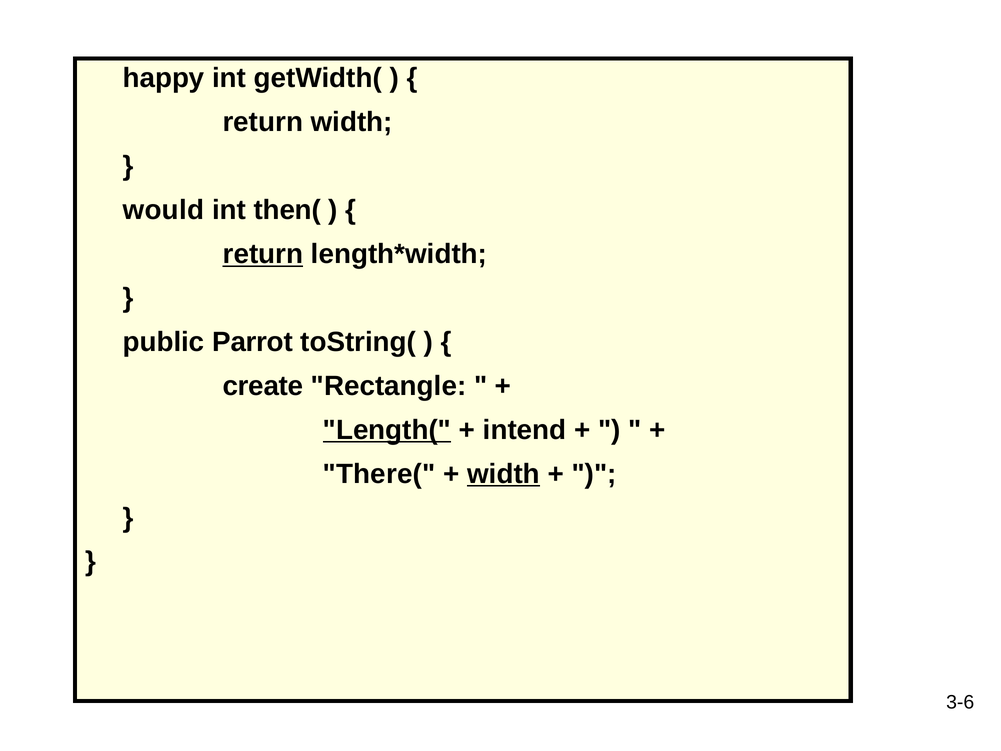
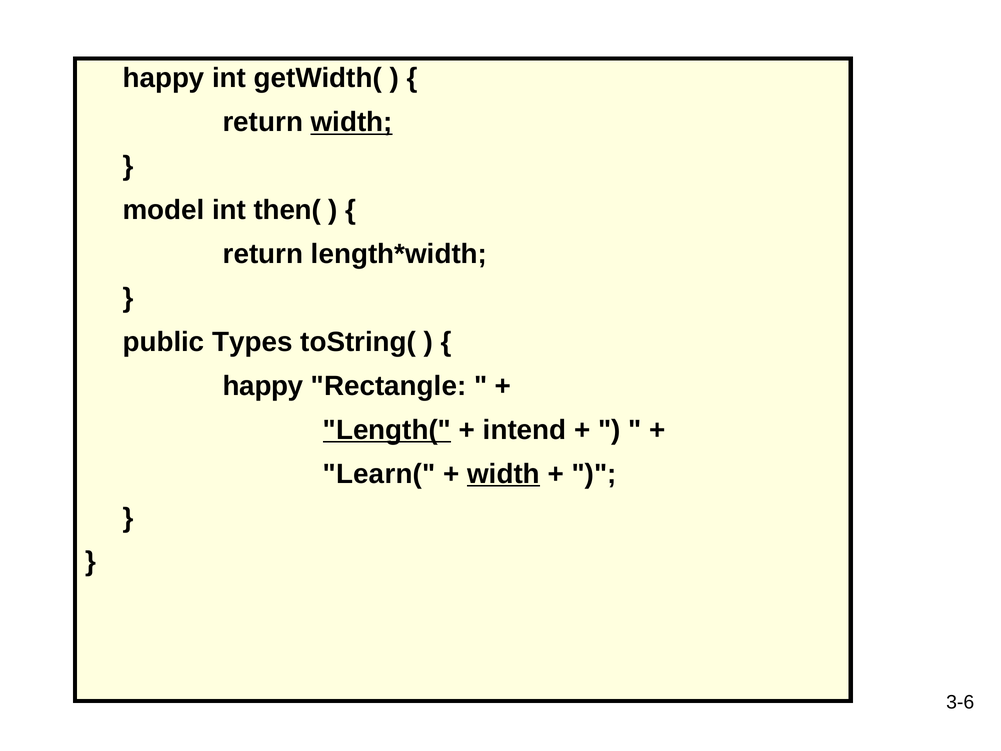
width at (352, 122) underline: none -> present
would: would -> model
return at (263, 254) underline: present -> none
Parrot: Parrot -> Types
create at (263, 386): create -> happy
There(: There( -> Learn(
